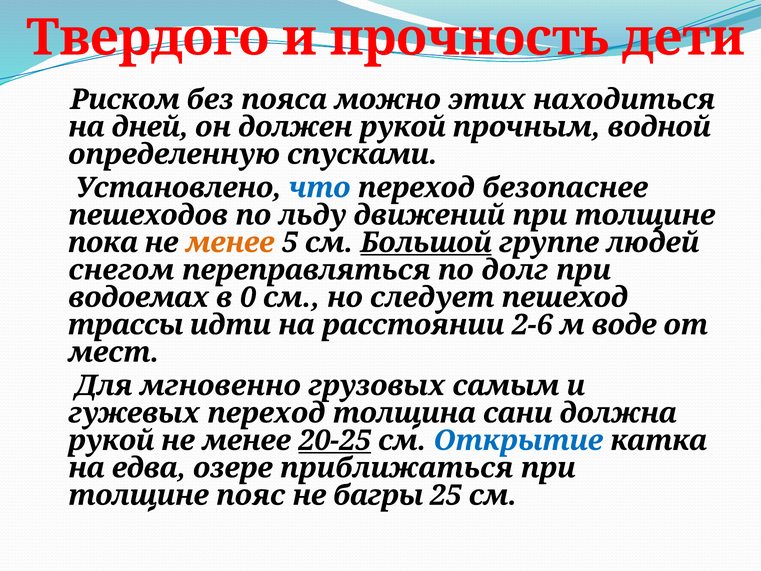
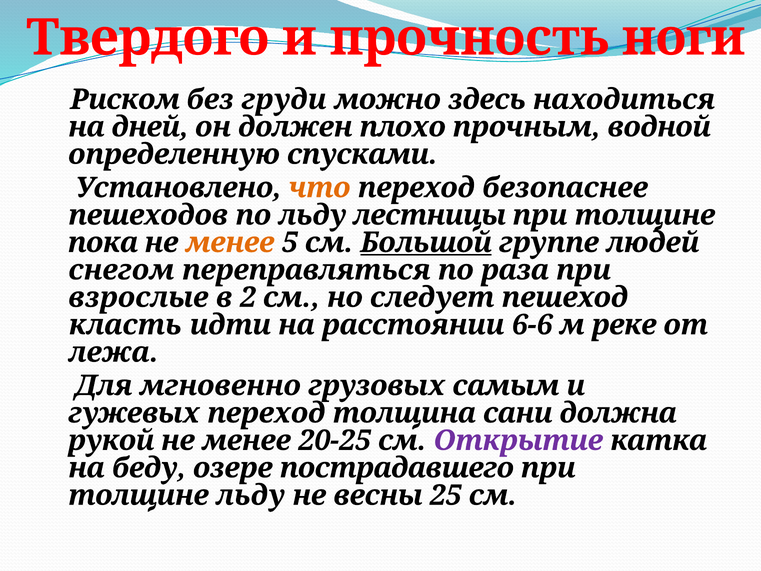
дети: дети -> ноги
пояса: пояса -> груди
этих: этих -> здесь
должен рукой: рукой -> плохо
что colour: blue -> orange
движений: движений -> лестницы
долг: долг -> раза
водоемах: водоемах -> взрослые
0: 0 -> 2
трассы: трассы -> класть
2-6: 2-6 -> 6-6
воде: воде -> реке
мест: мест -> лежа
20-25 underline: present -> none
Открытие colour: blue -> purple
едва: едва -> беду
приближаться: приближаться -> пострадавшего
толщине пояс: пояс -> льду
багры: багры -> весны
